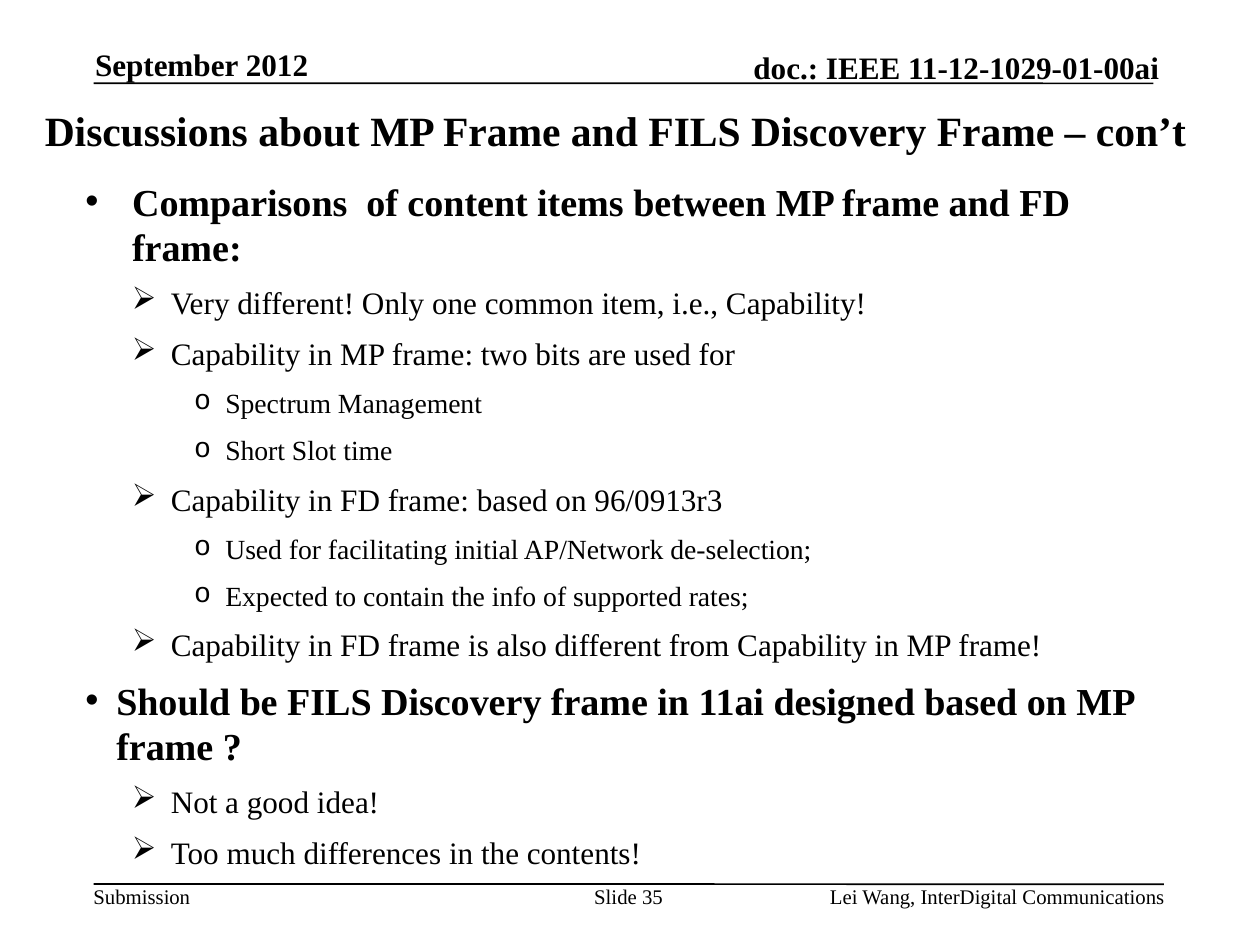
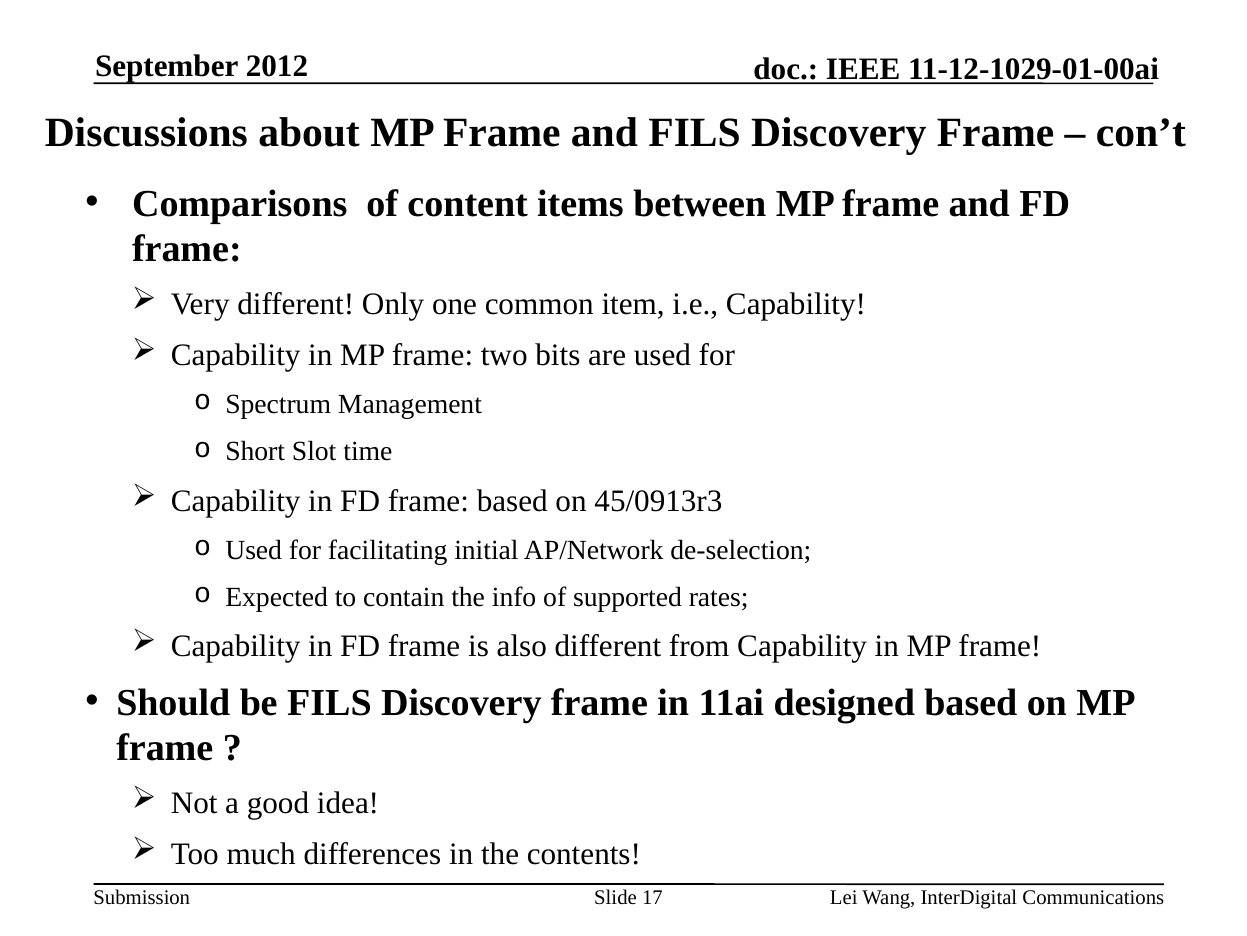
96/0913r3: 96/0913r3 -> 45/0913r3
35: 35 -> 17
